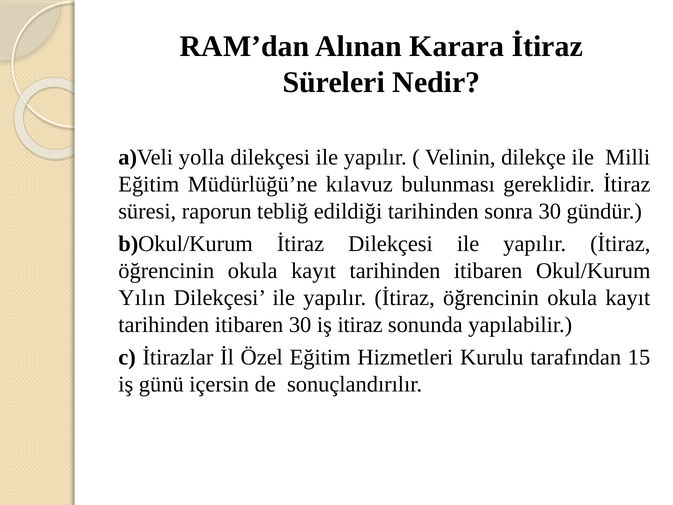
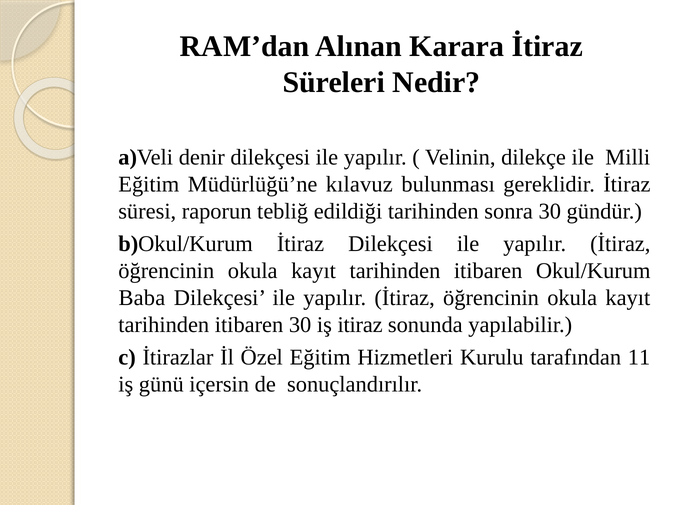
yolla: yolla -> denir
Yılın: Yılın -> Baba
15: 15 -> 11
